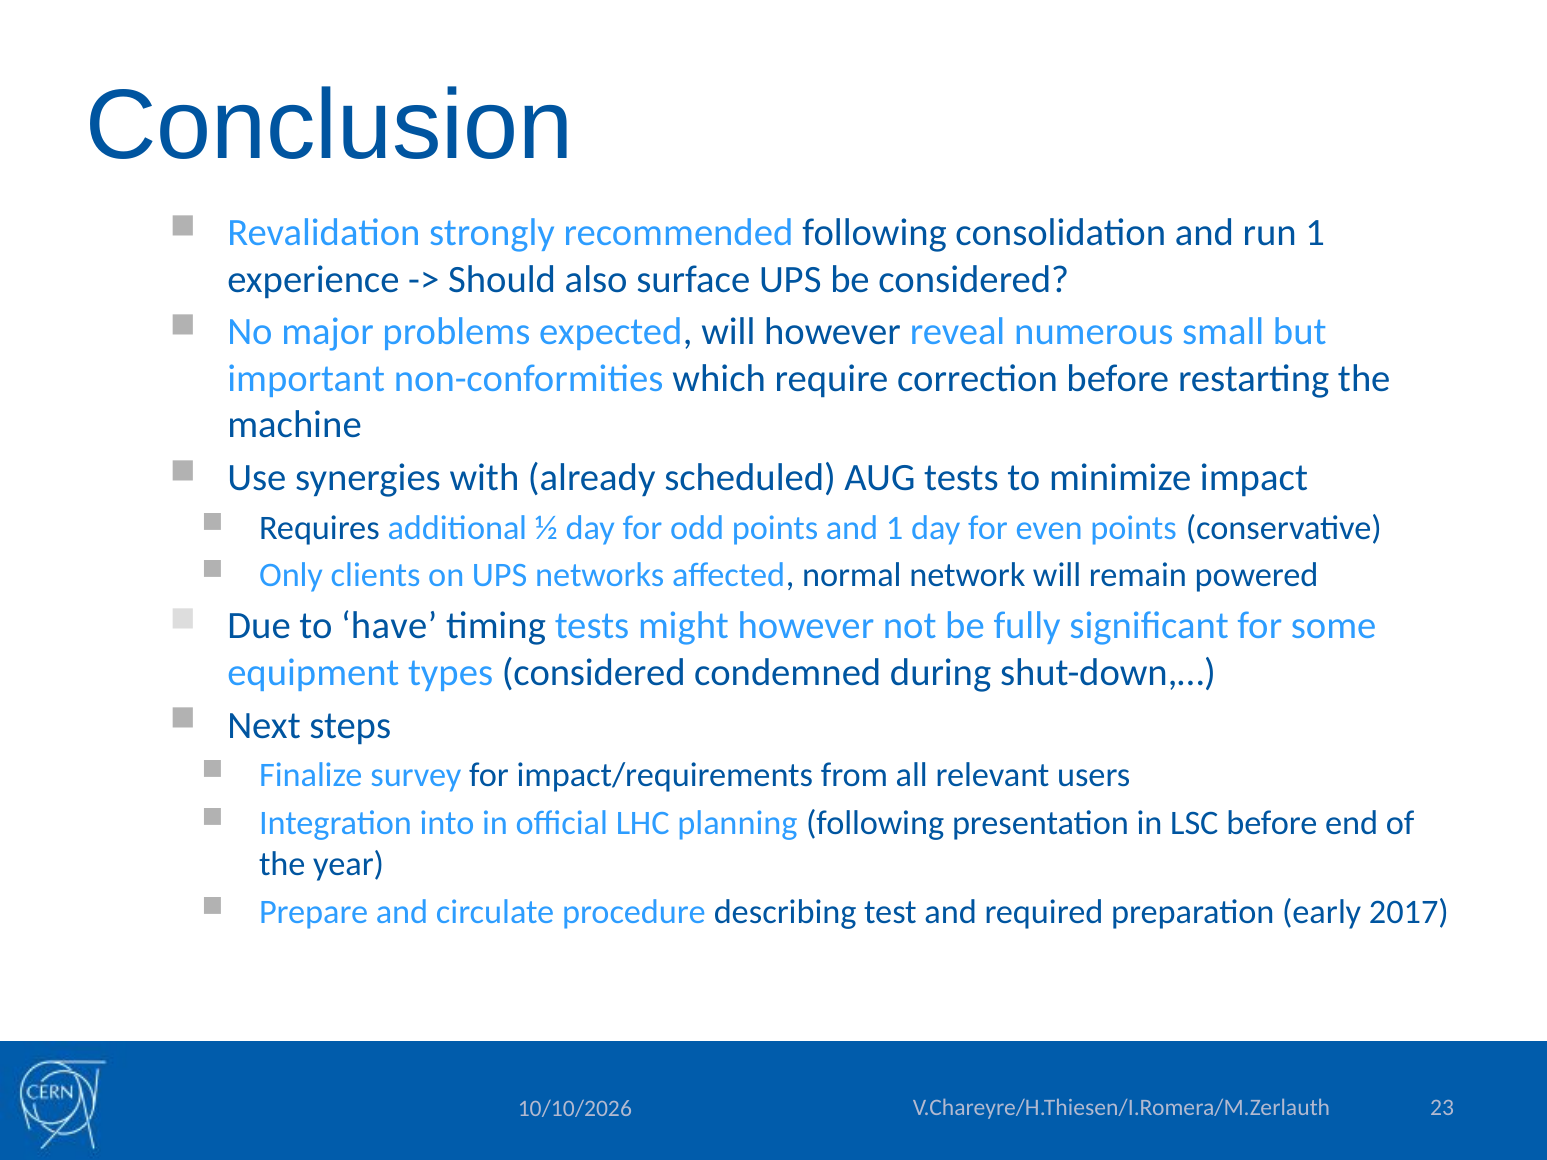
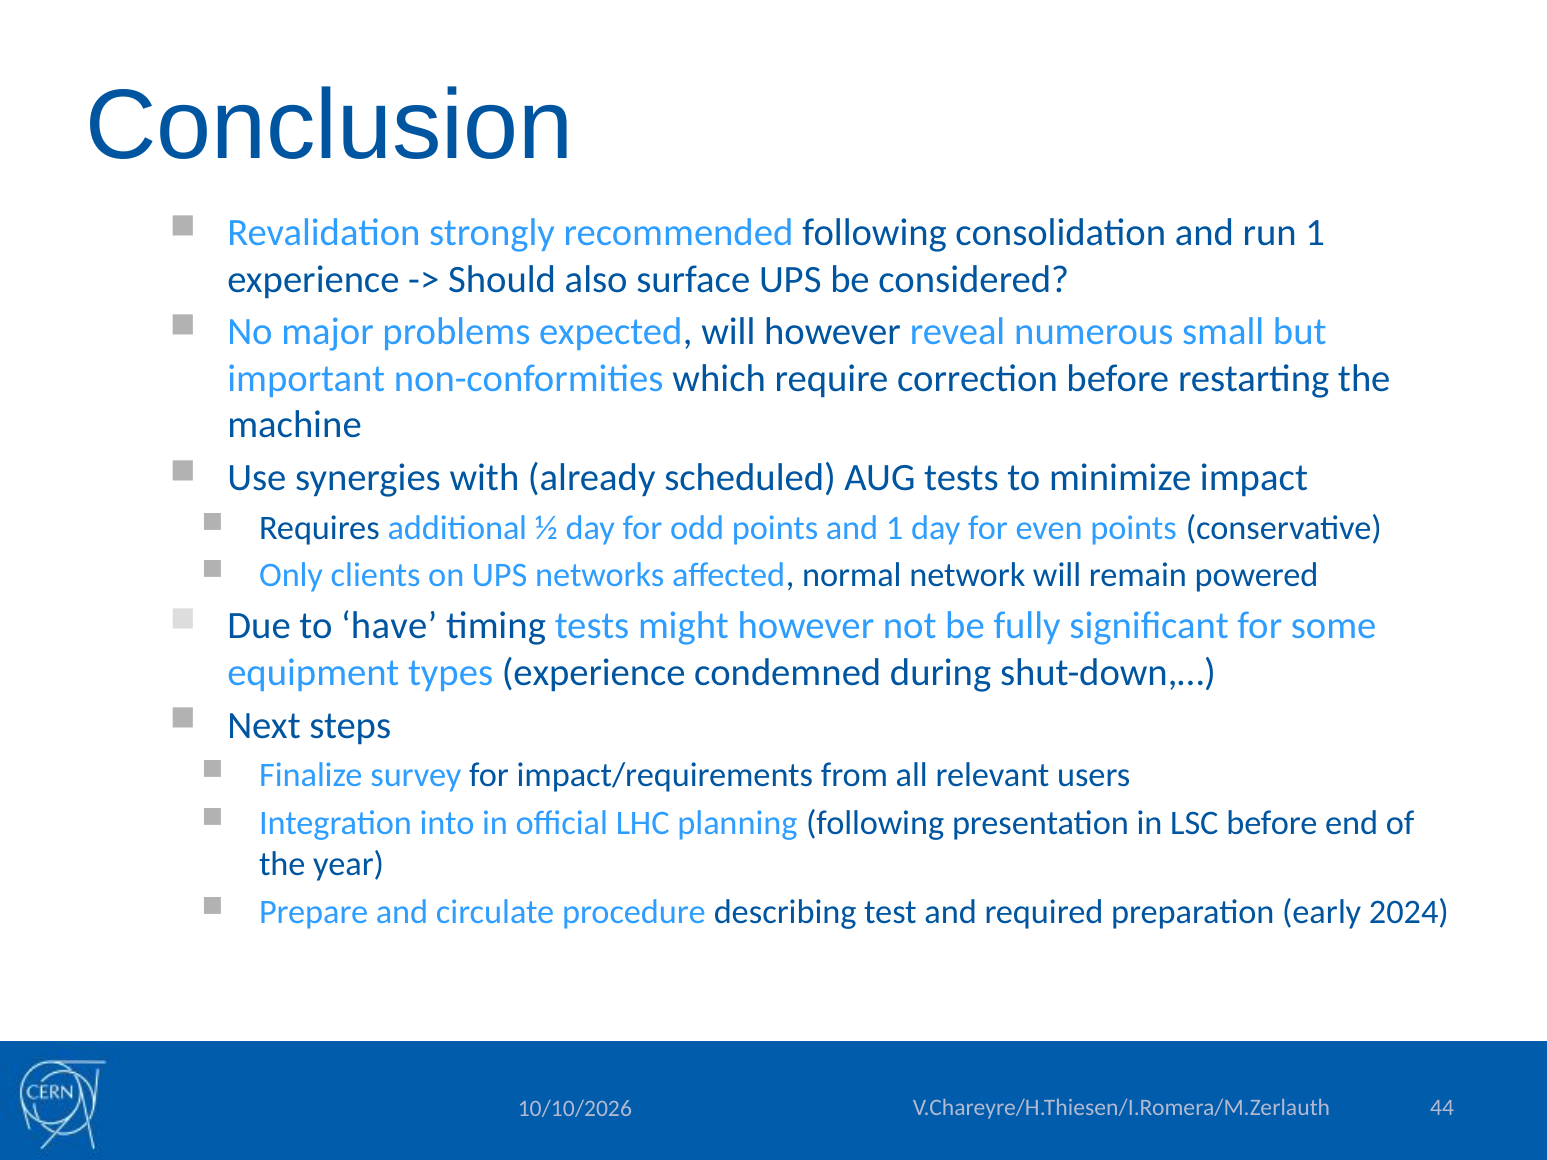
types considered: considered -> experience
2017: 2017 -> 2024
23: 23 -> 44
